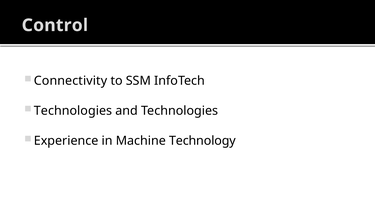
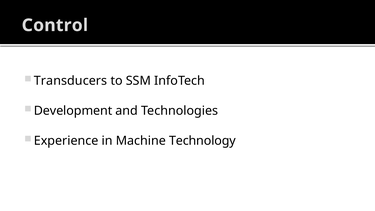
Connectivity: Connectivity -> Transducers
Technologies at (73, 111): Technologies -> Development
